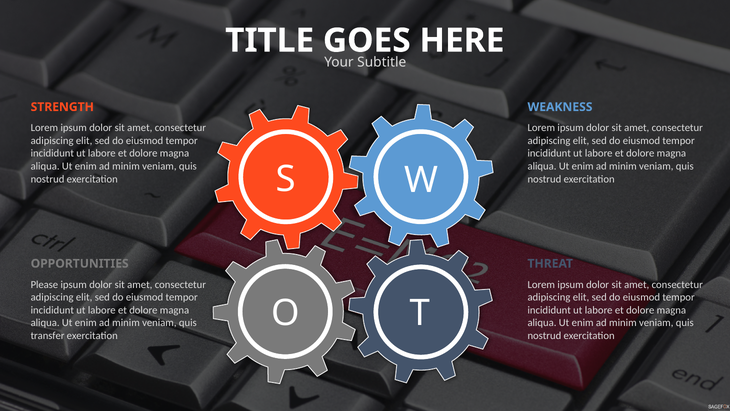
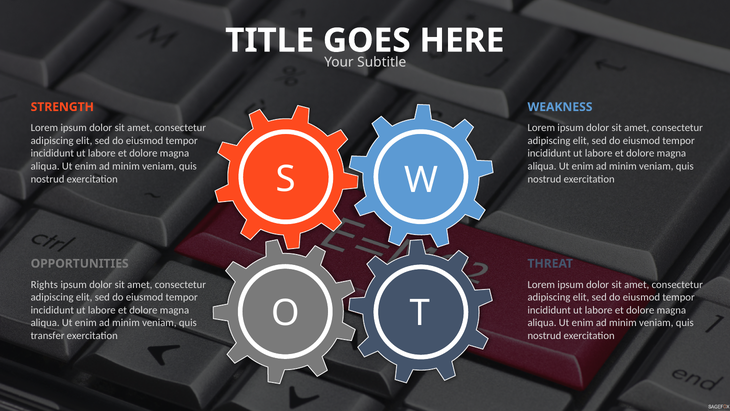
Please: Please -> Rights
